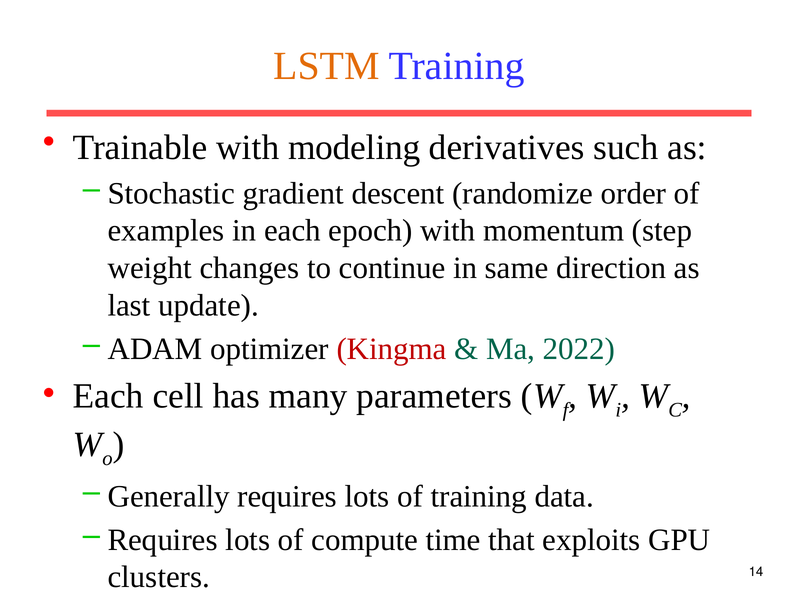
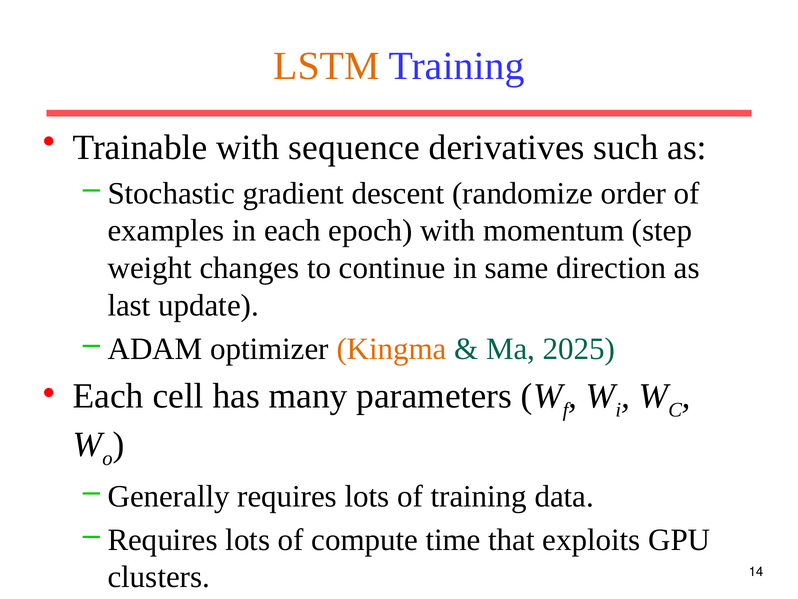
modeling: modeling -> sequence
Kingma colour: red -> orange
2022: 2022 -> 2025
